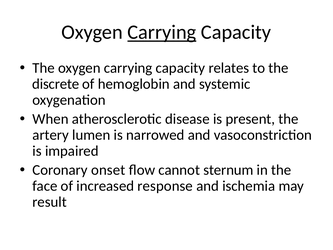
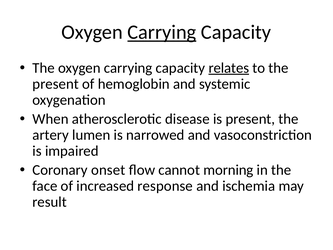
relates underline: none -> present
discrete at (56, 84): discrete -> present
sternum: sternum -> morning
